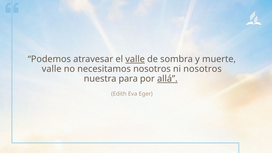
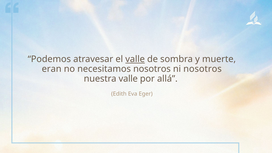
valle at (52, 69): valle -> eran
nuestra para: para -> valle
allá underline: present -> none
